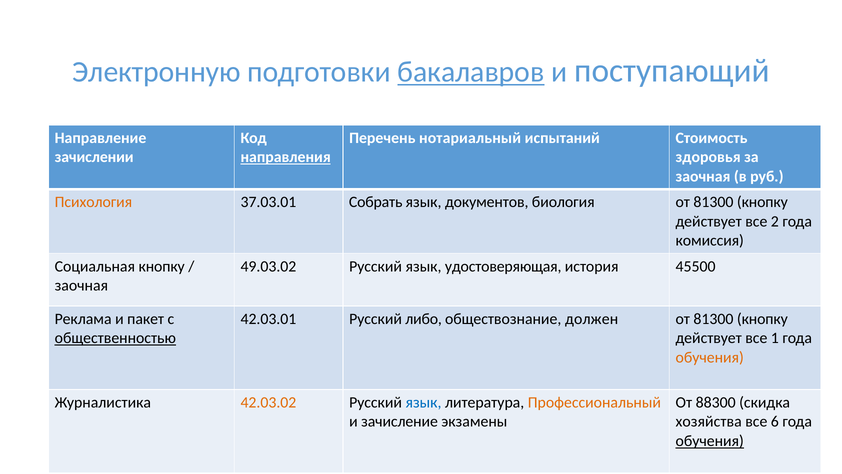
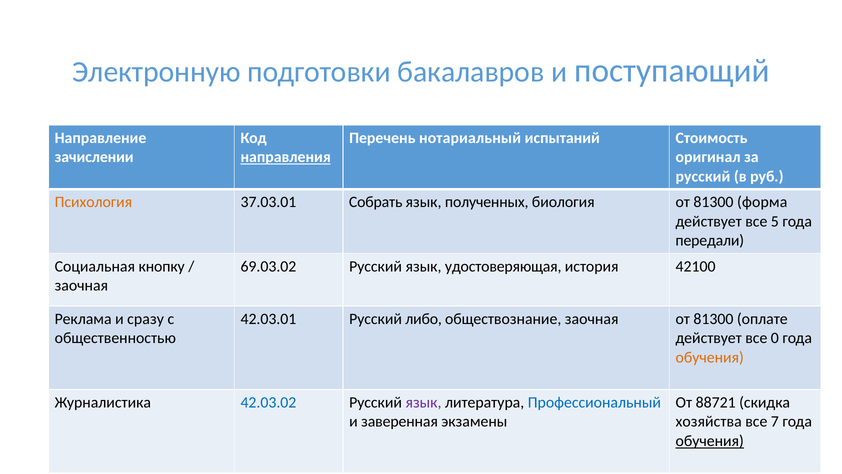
бакалавров underline: present -> none
здоровья: здоровья -> оригинал
заочная at (703, 176): заочная -> русский
документов: документов -> полученных
биология от 81300 кнопку: кнопку -> форма
2: 2 -> 5
комиссия: комиссия -> передали
49.03.02: 49.03.02 -> 69.03.02
45500: 45500 -> 42100
пакет: пакет -> сразу
обществознание должен: должен -> заочная
кнопку at (762, 319): кнопку -> оплате
общественностью underline: present -> none
1: 1 -> 0
42.03.02 colour: orange -> blue
язык at (424, 402) colour: blue -> purple
Профессиональный colour: orange -> blue
88300: 88300 -> 88721
зачисление: зачисление -> заверенная
6: 6 -> 7
